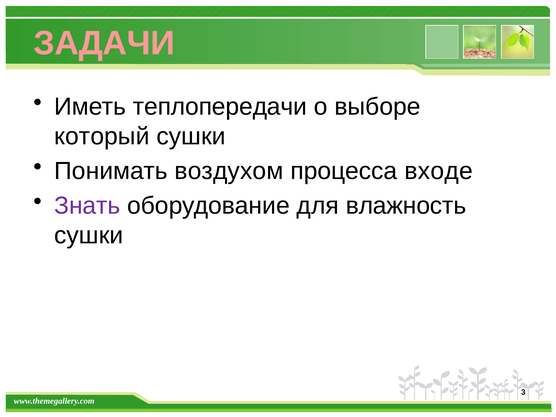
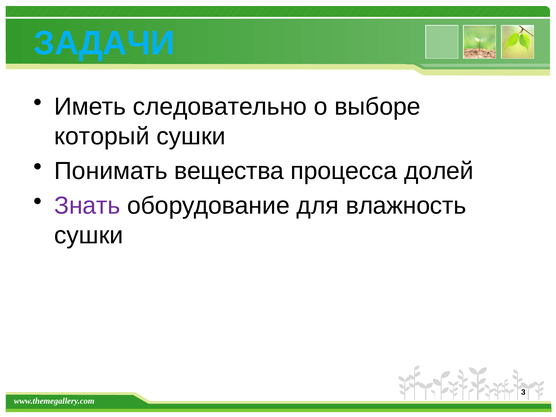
ЗАДАЧИ colour: pink -> light blue
теплопередачи: теплопередачи -> следовательно
воздухом: воздухом -> вещества
входе: входе -> долей
